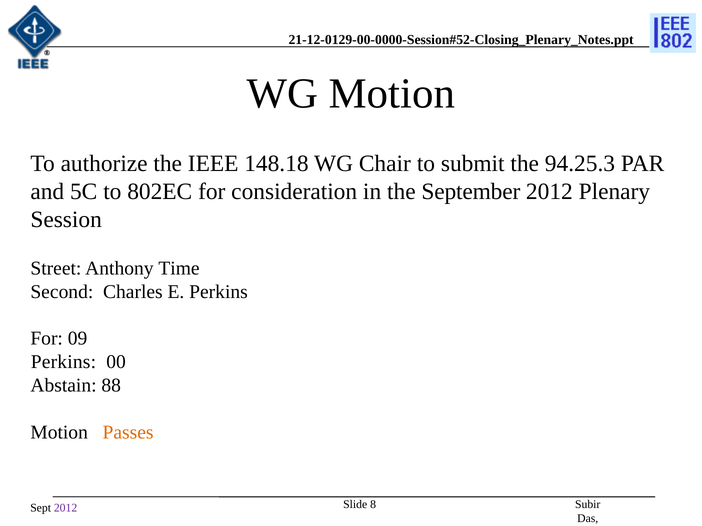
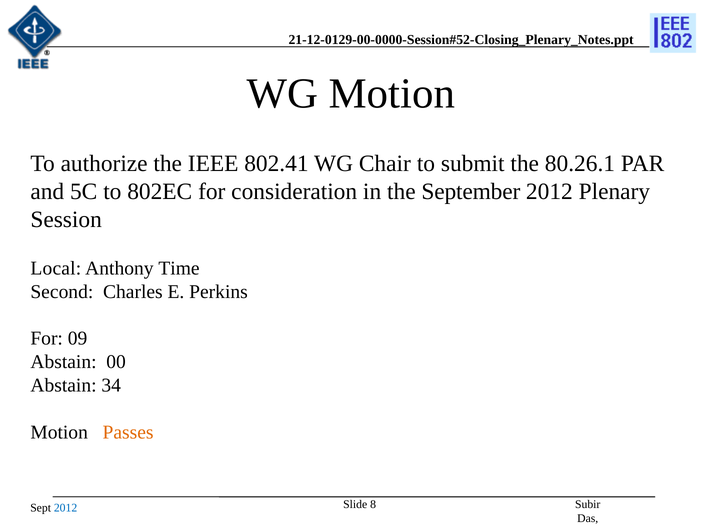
148.18: 148.18 -> 802.41
94.25.3: 94.25.3 -> 80.26.1
Street: Street -> Local
Perkins at (63, 362): Perkins -> Abstain
88: 88 -> 34
2012 at (66, 509) colour: purple -> blue
